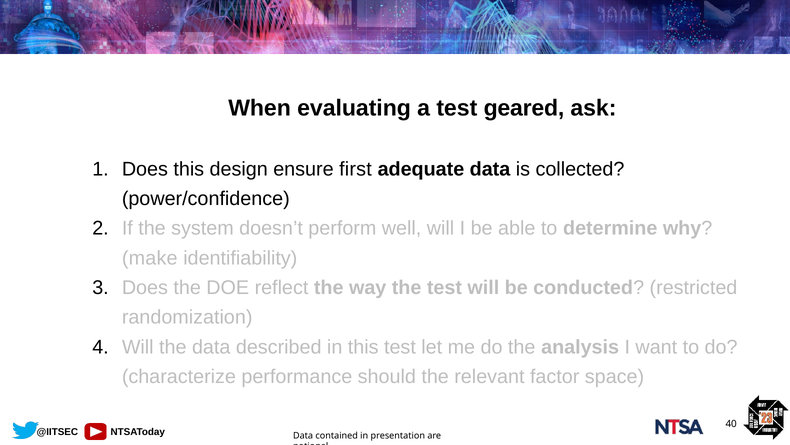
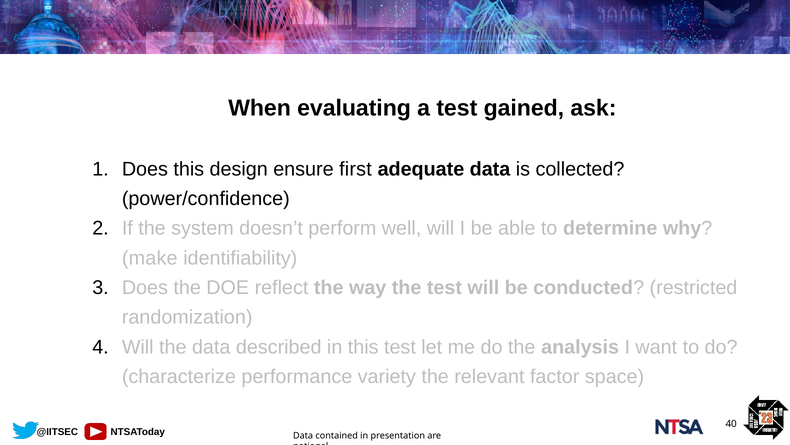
geared: geared -> gained
should: should -> variety
